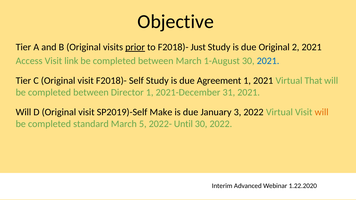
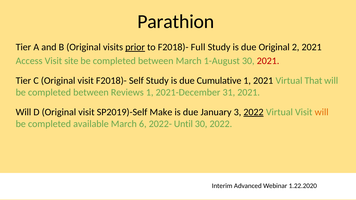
Objective: Objective -> Parathion
Just: Just -> Full
link: link -> site
2021 at (268, 61) colour: blue -> red
Agreement: Agreement -> Cumulative
Director: Director -> Reviews
2022 at (254, 112) underline: none -> present
standard: standard -> available
5: 5 -> 6
